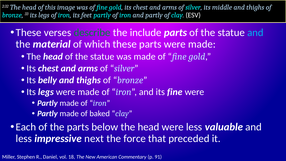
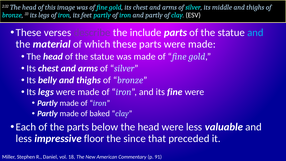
describe colour: green -> purple
next: next -> floor
force: force -> since
